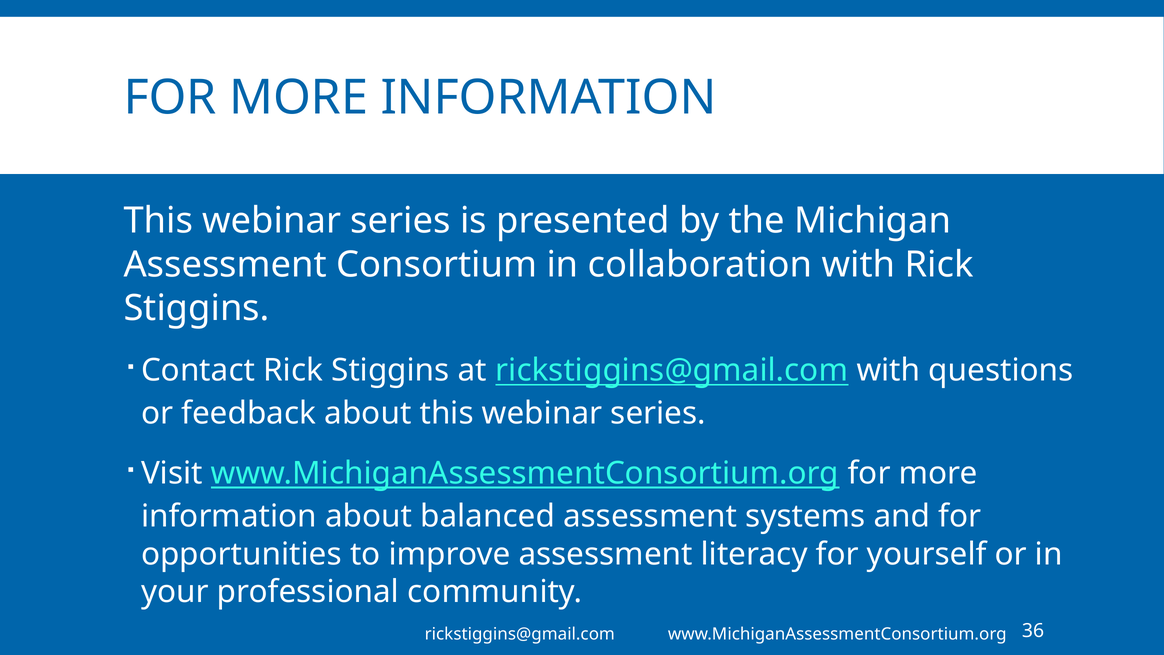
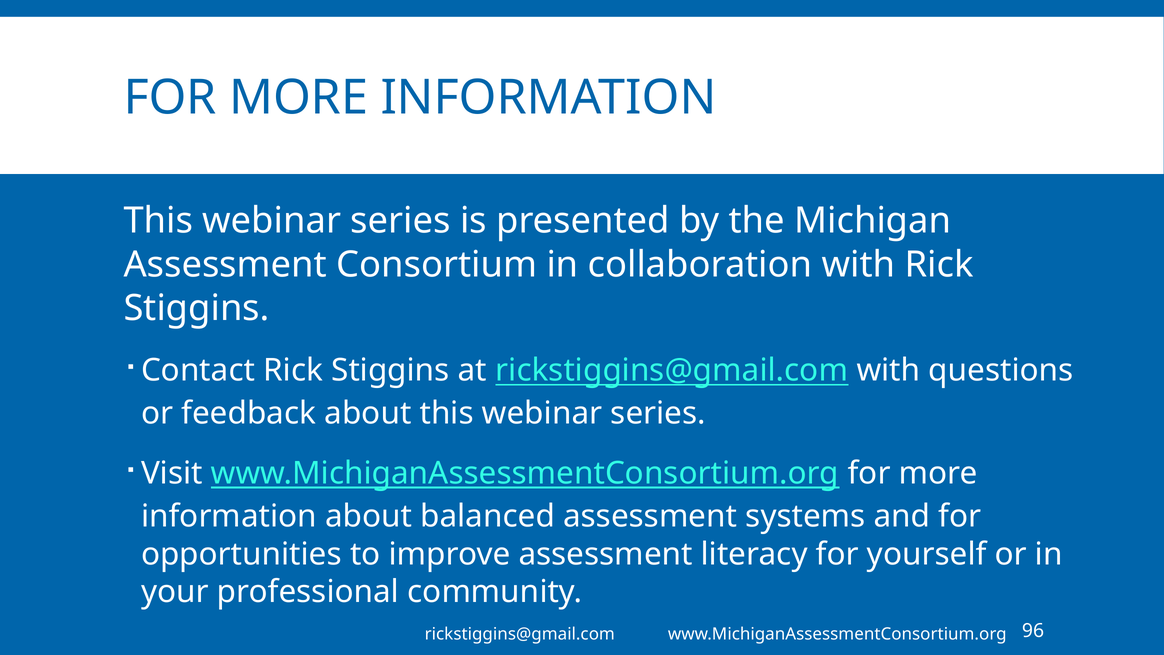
36: 36 -> 96
